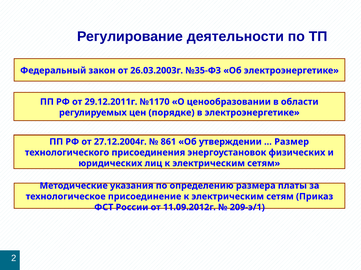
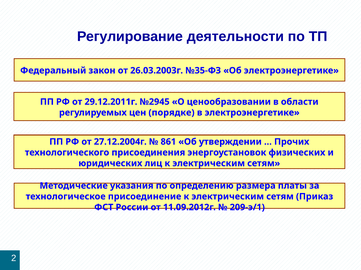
№1170: №1170 -> №2945
Размер: Размер -> Прочих
